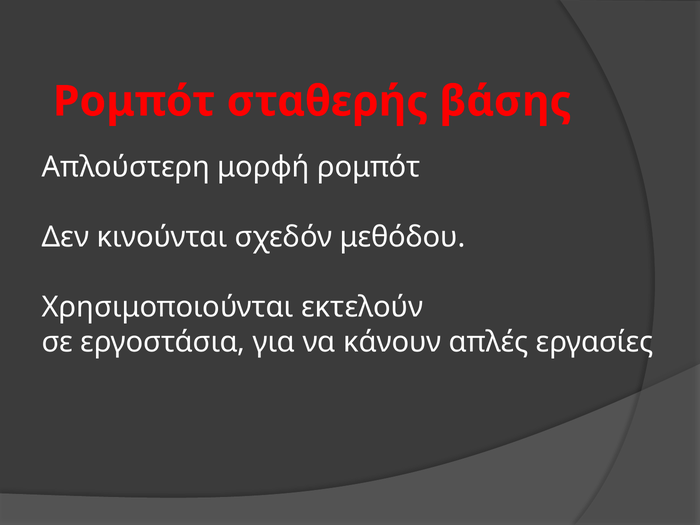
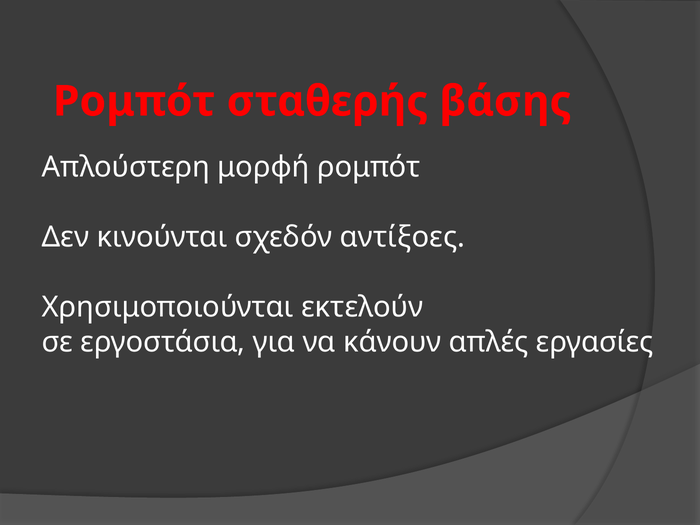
μεθόδου: μεθόδου -> αντίξοες
